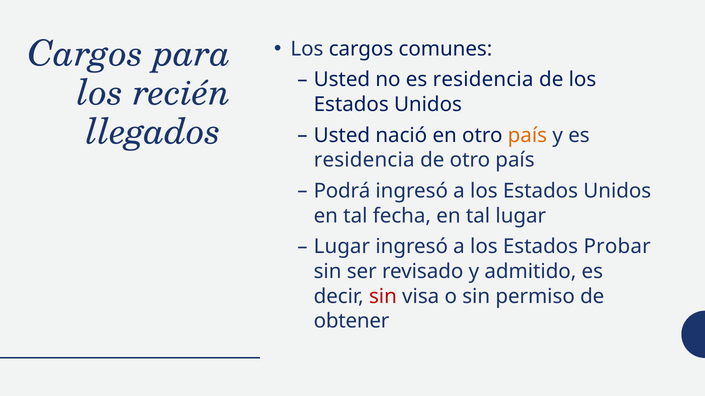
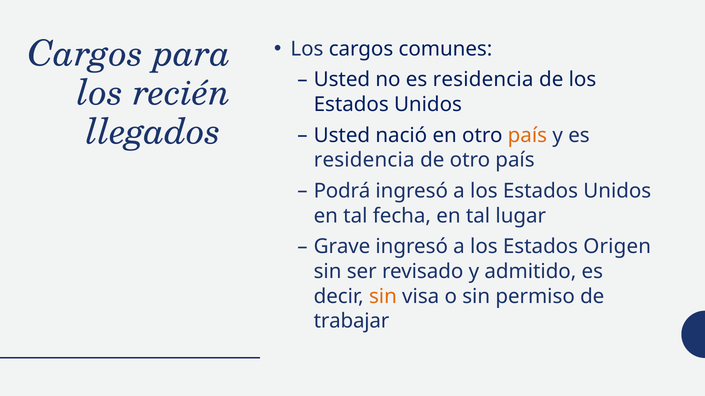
Lugar at (342, 247): Lugar -> Grave
Probar: Probar -> Origen
sin at (383, 297) colour: red -> orange
obtener: obtener -> trabajar
